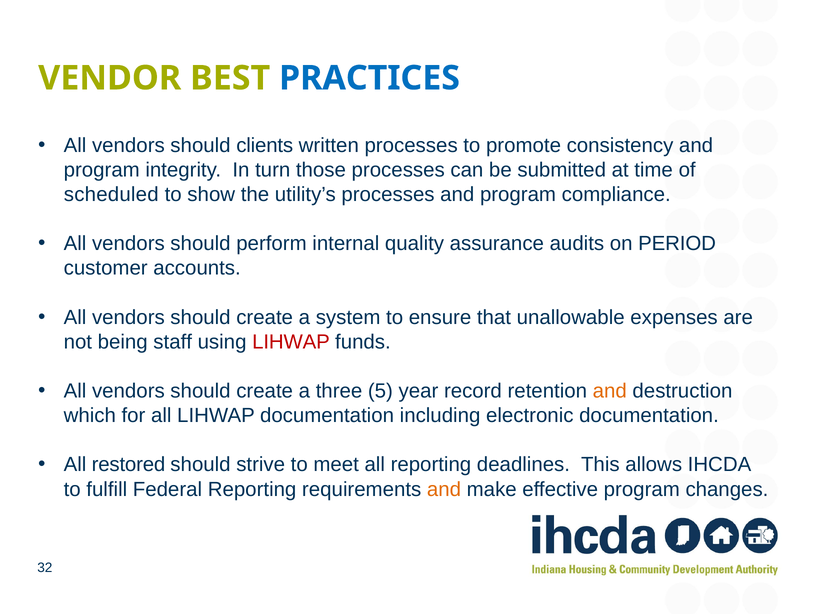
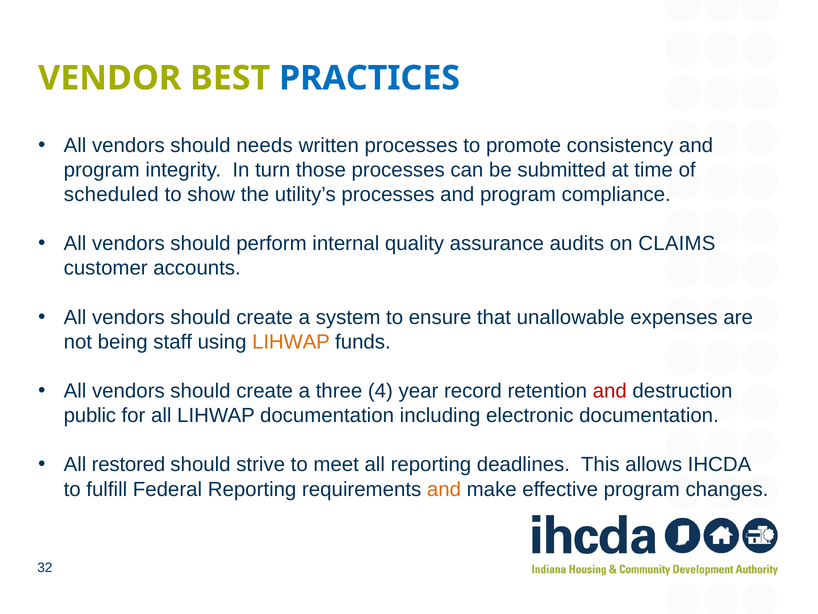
clients: clients -> needs
PERIOD: PERIOD -> CLAIMS
LIHWAP at (291, 342) colour: red -> orange
5: 5 -> 4
and at (610, 391) colour: orange -> red
which: which -> public
